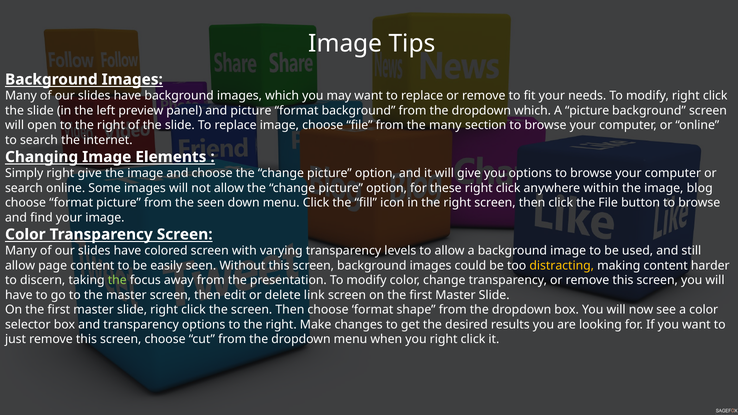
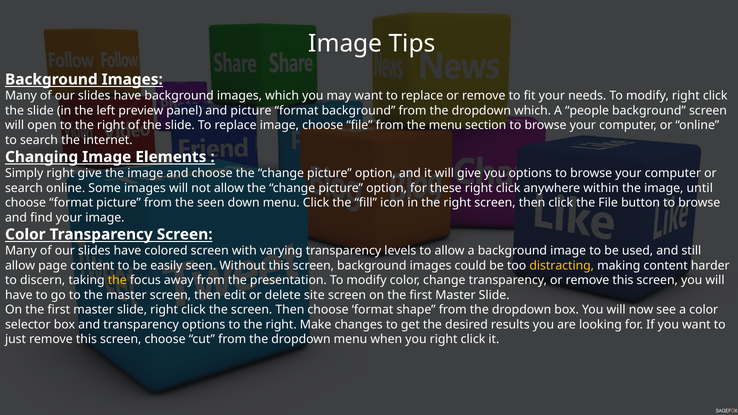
A picture: picture -> people
the many: many -> menu
blog: blog -> until
the at (117, 280) colour: light green -> yellow
link: link -> site
